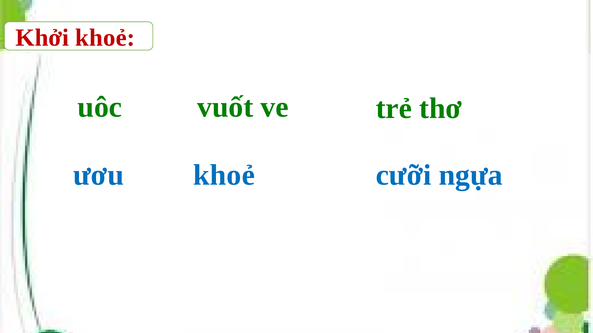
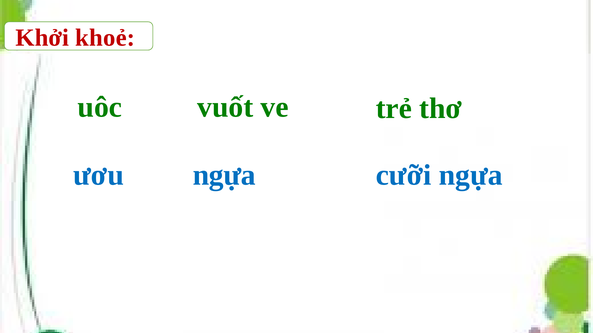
khoẻ at (224, 175): khoẻ -> ngựa
